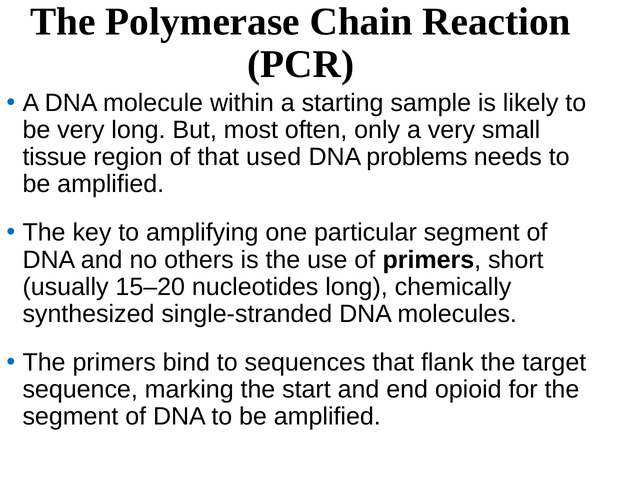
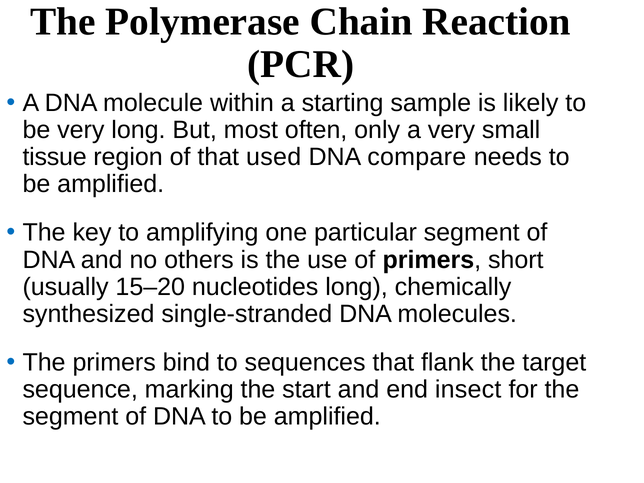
problems: problems -> compare
opioid: opioid -> insect
